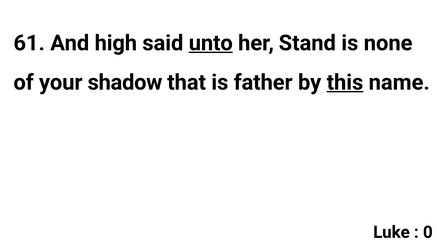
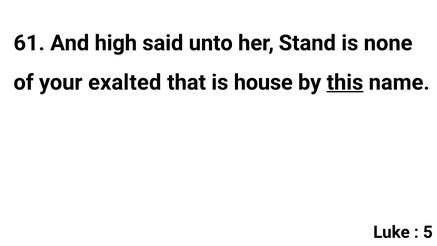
unto underline: present -> none
shadow: shadow -> exalted
father: father -> house
0: 0 -> 5
